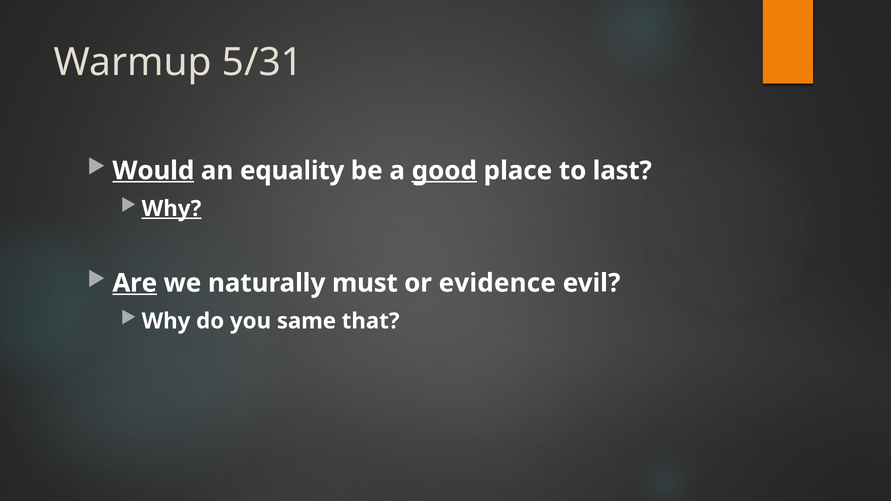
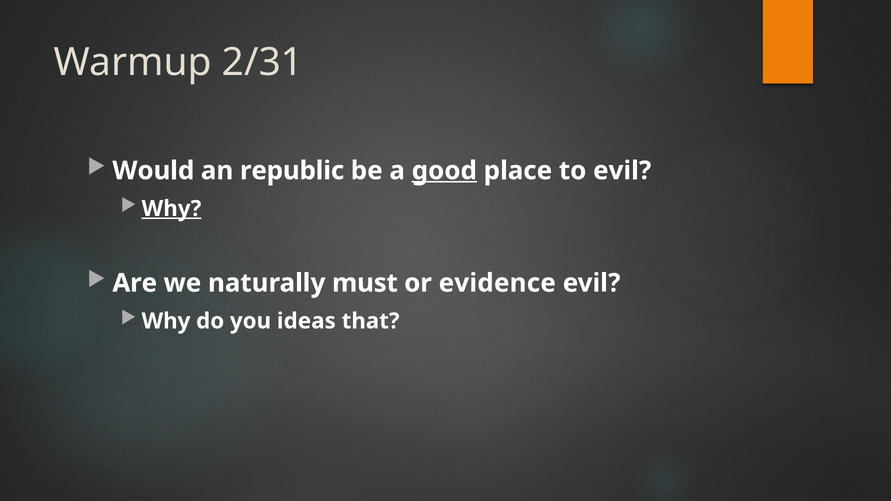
5/31: 5/31 -> 2/31
Would underline: present -> none
equality: equality -> republic
to last: last -> evil
Are underline: present -> none
same: same -> ideas
